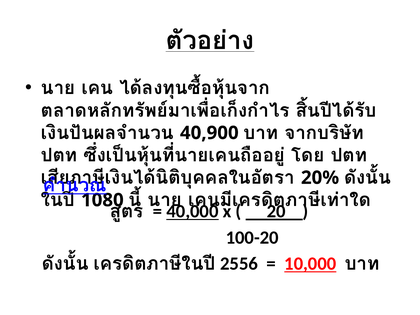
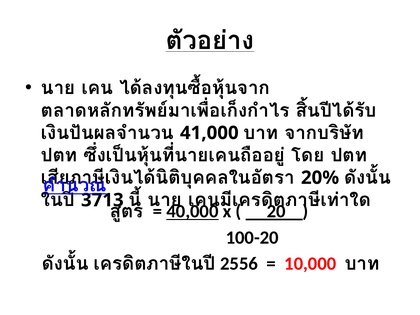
40,900: 40,900 -> 41,000
1080: 1080 -> 3713
10,000 underline: present -> none
